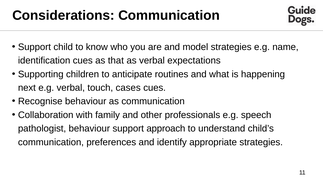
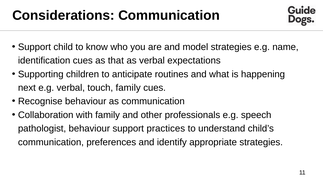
touch cases: cases -> family
approach: approach -> practices
